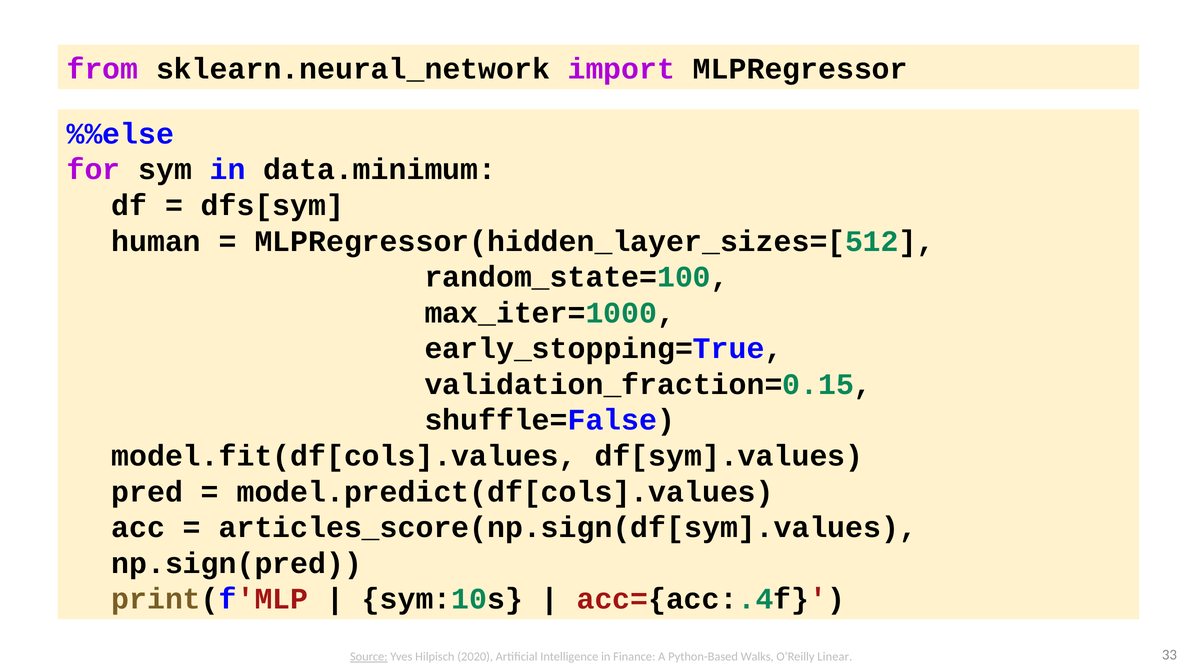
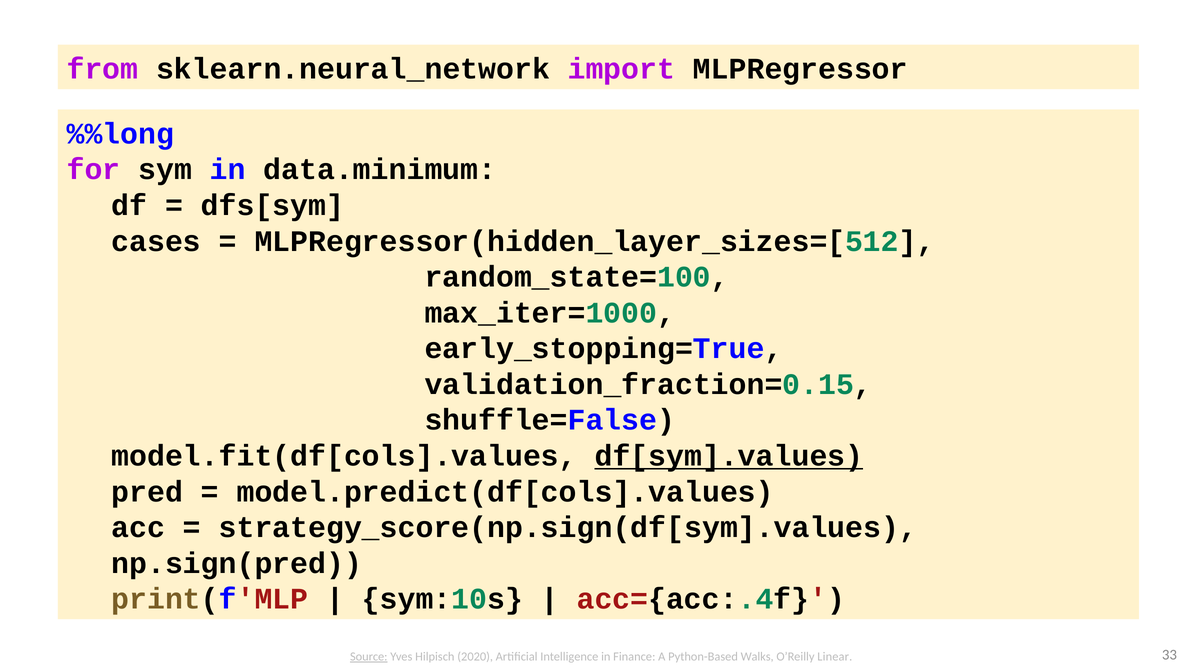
%%else: %%else -> %%long
human: human -> cases
df[sym].values underline: none -> present
articles_score(np.sign(df[sym].values: articles_score(np.sign(df[sym].values -> strategy_score(np.sign(df[sym].values
